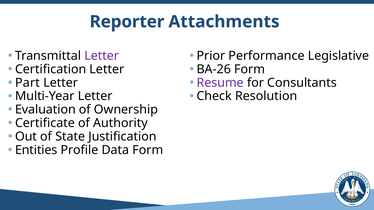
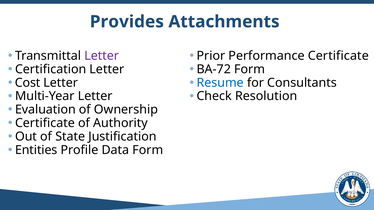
Reporter: Reporter -> Provides
Performance Legislative: Legislative -> Certificate
BA-26: BA-26 -> BA-72
Part: Part -> Cost
Resume colour: purple -> blue
